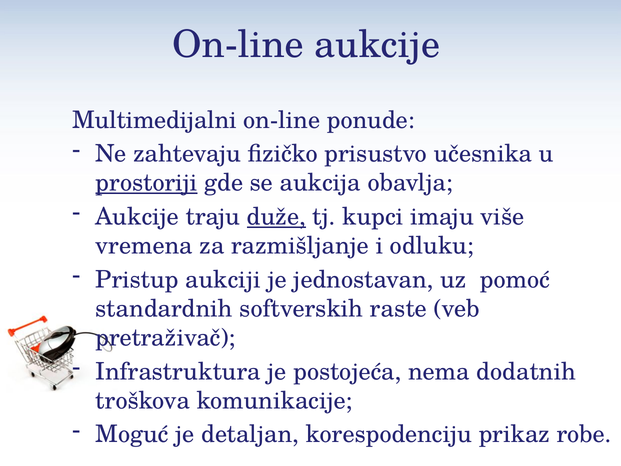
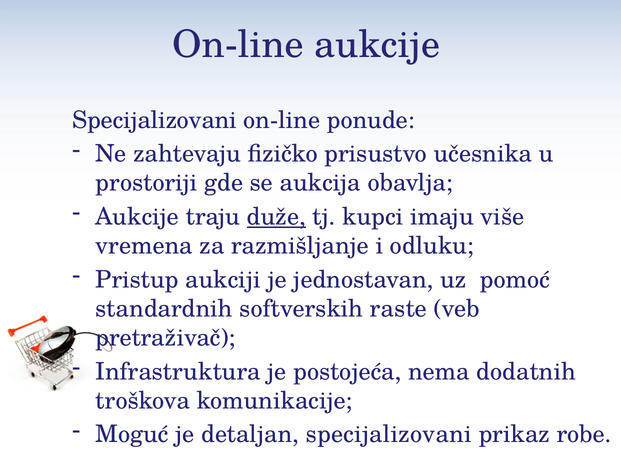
Multimedijalni at (155, 120): Multimedijalni -> Specijalizovani
prostoriji underline: present -> none
detaljan korespodenciju: korespodenciju -> specijalizovani
